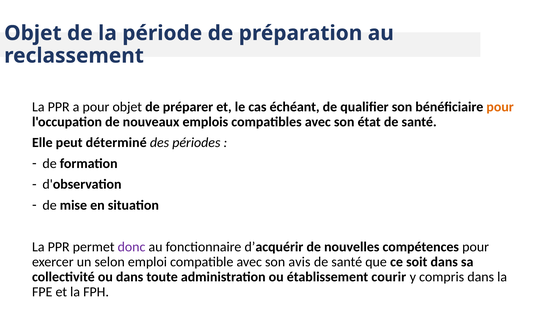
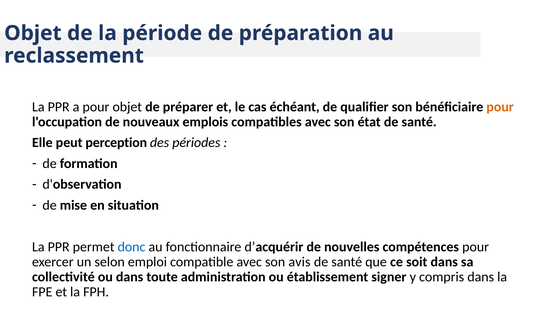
déterminé: déterminé -> perception
donc colour: purple -> blue
courir: courir -> signer
